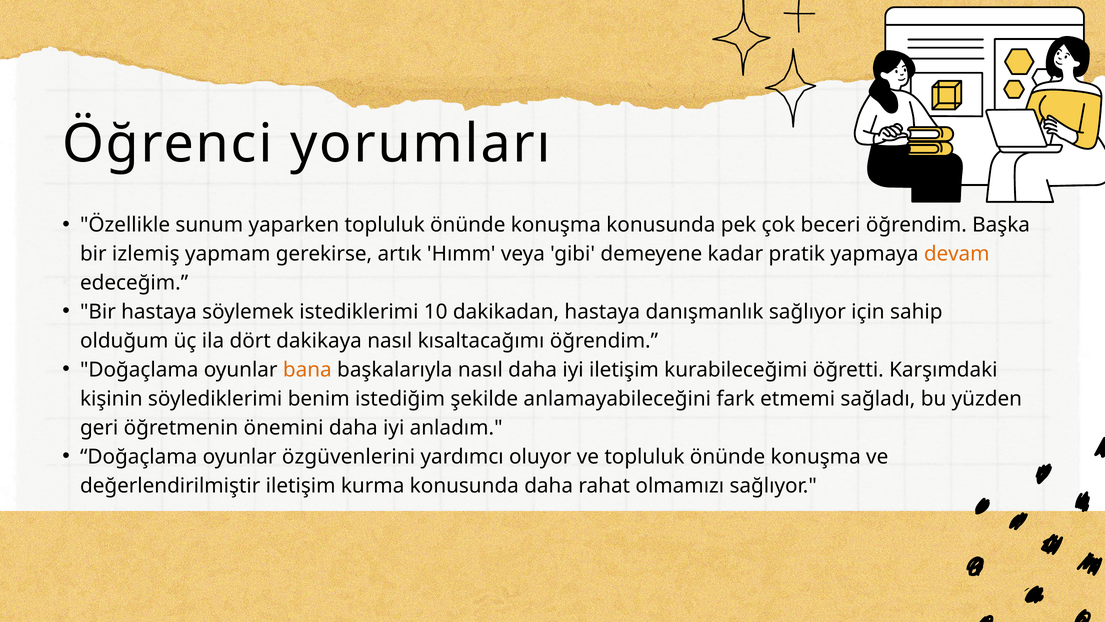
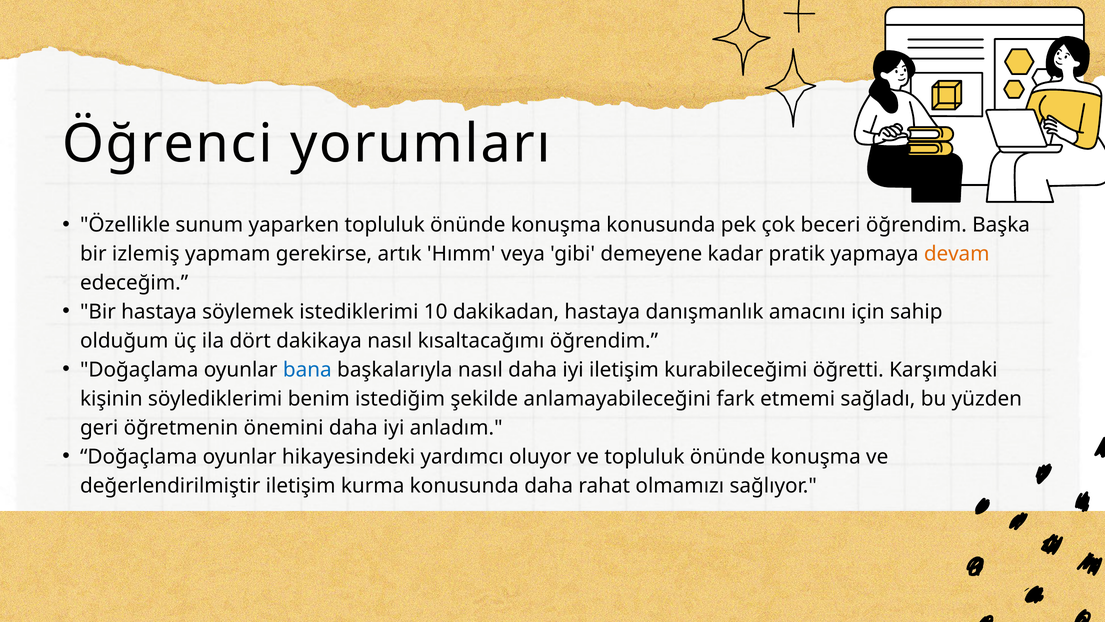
danışmanlık sağlıyor: sağlıyor -> amacını
bana colour: orange -> blue
özgüvenlerini: özgüvenlerini -> hikayesindeki
